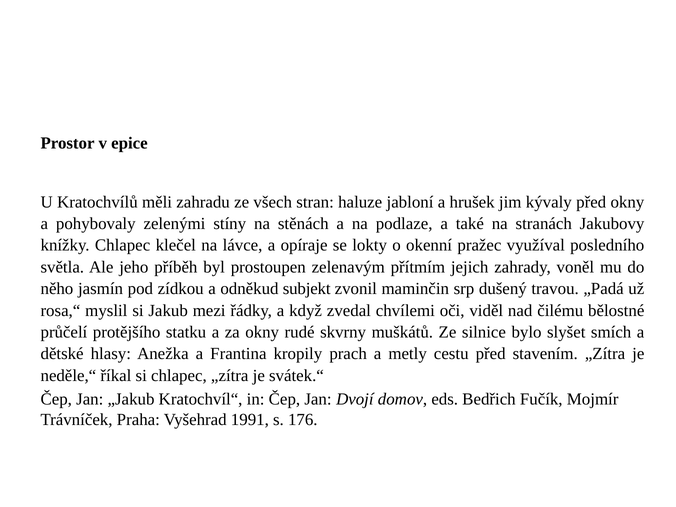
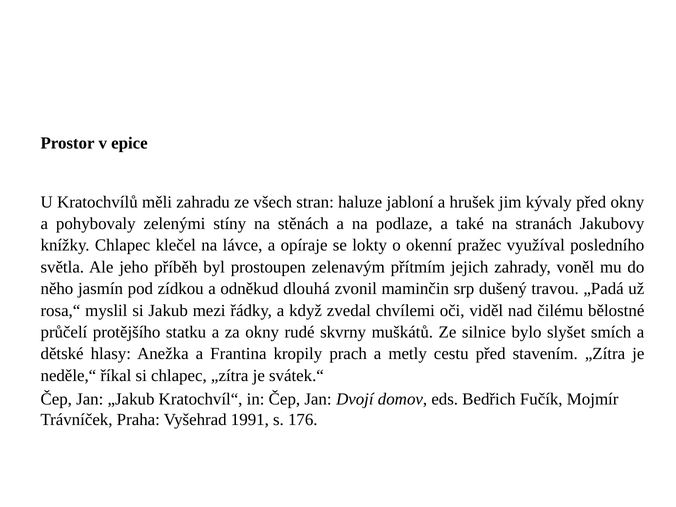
subjekt: subjekt -> dlouhá
